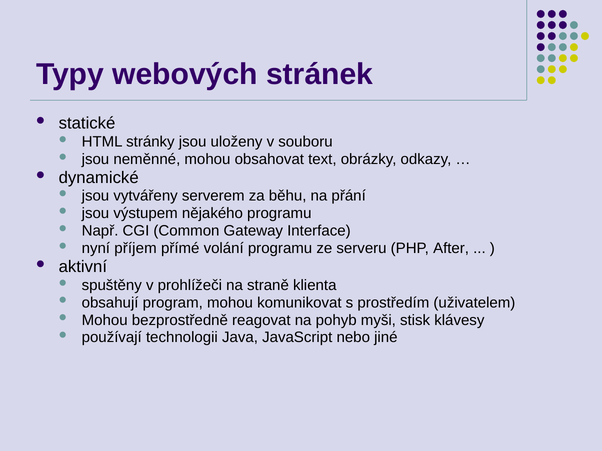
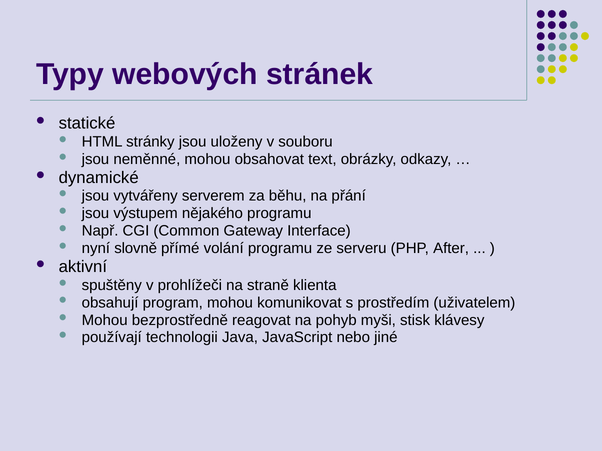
příjem: příjem -> slovně
